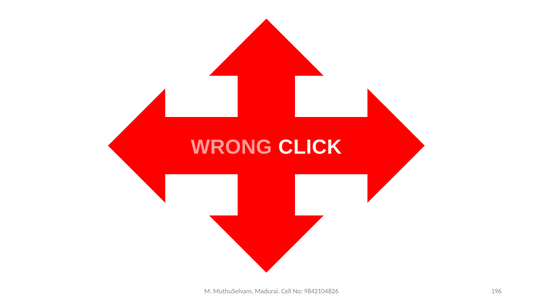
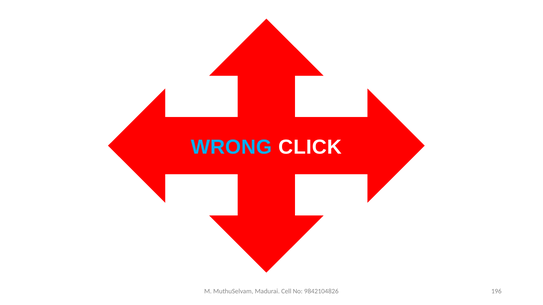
WRONG colour: pink -> light blue
